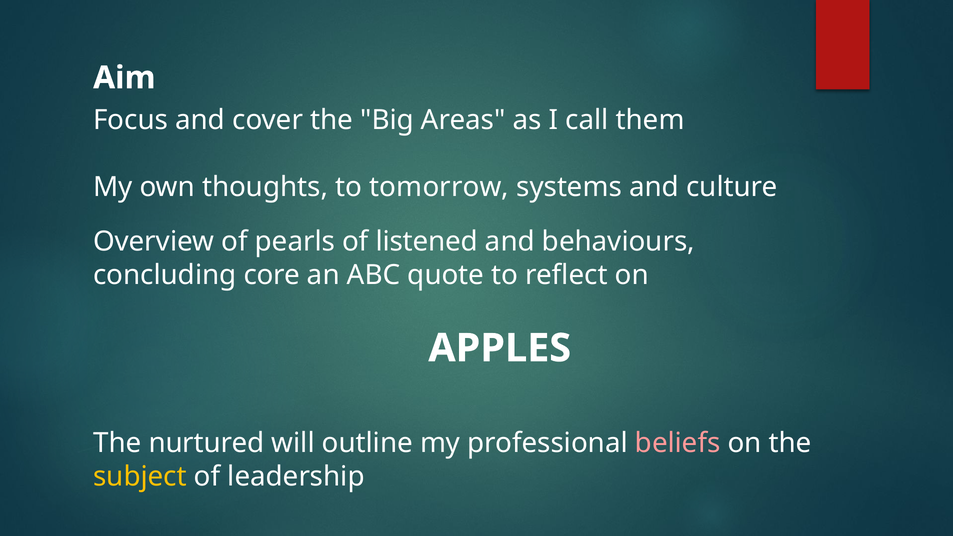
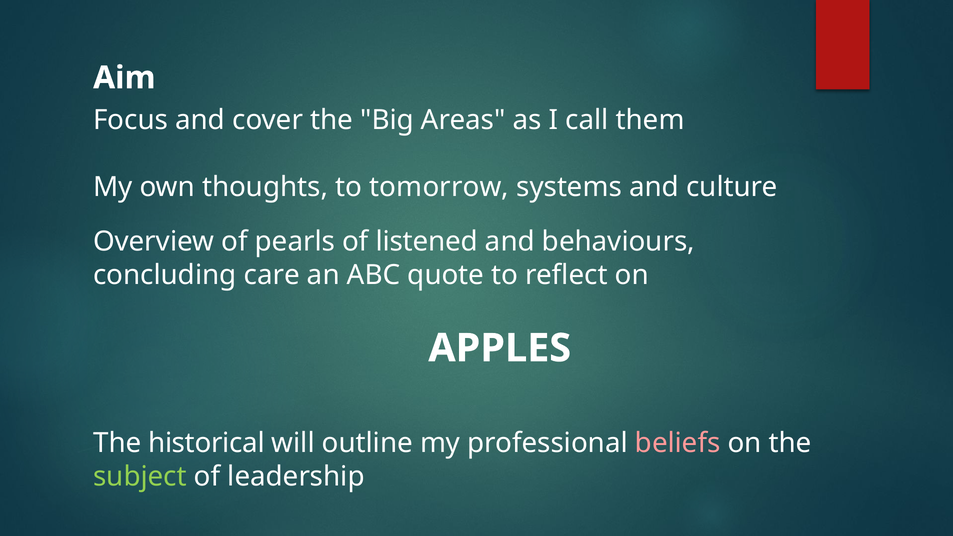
core: core -> care
nurtured: nurtured -> historical
subject colour: yellow -> light green
